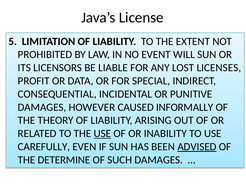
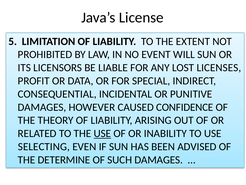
INFORMALLY: INFORMALLY -> CONFIDENCE
CAREFULLY: CAREFULLY -> SELECTING
ADVISED underline: present -> none
